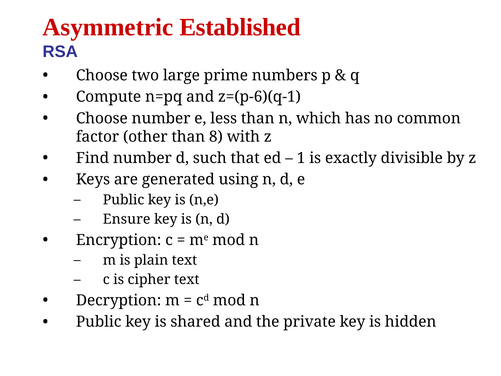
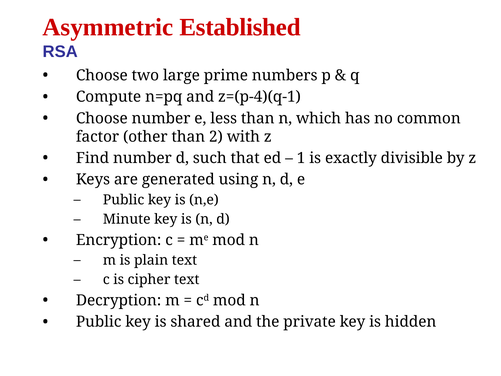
z=(p-6)(q-1: z=(p-6)(q-1 -> z=(p-4)(q-1
8: 8 -> 2
Ensure: Ensure -> Minute
